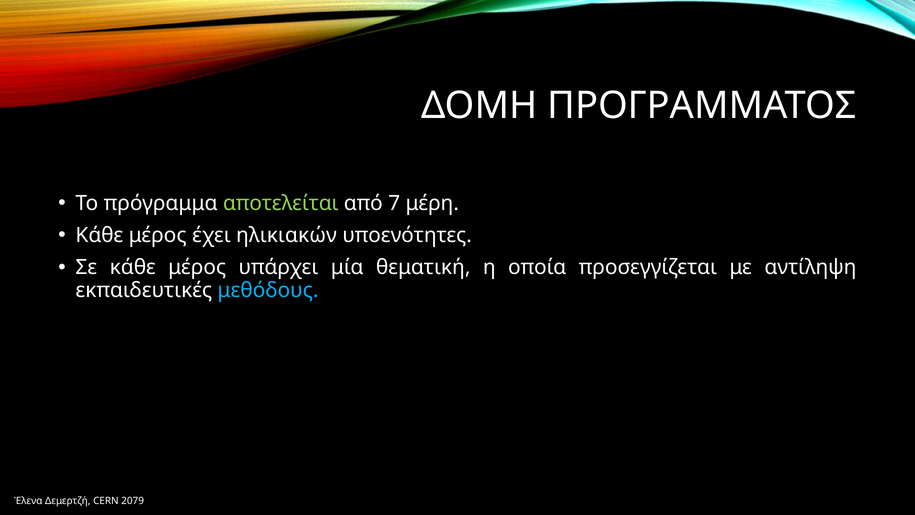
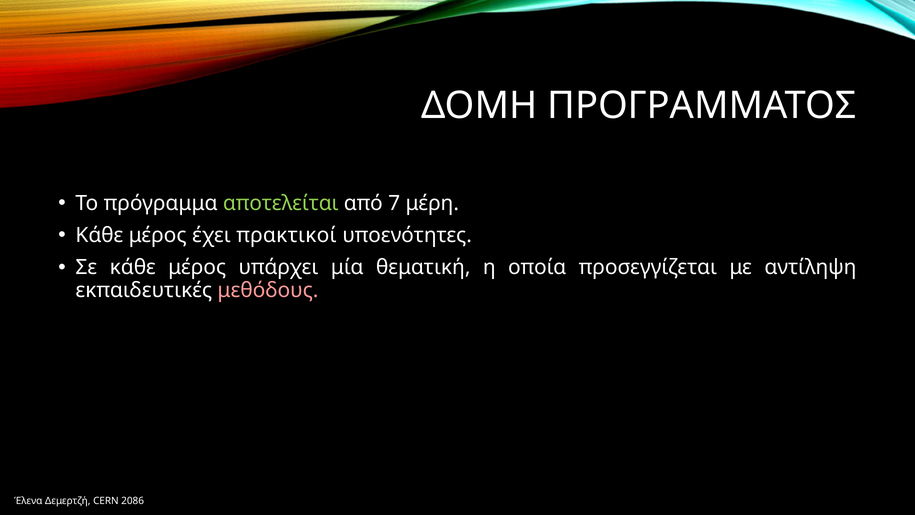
ηλικιακών: ηλικιακών -> πρακτικοί
μεθόδους colour: light blue -> pink
2079: 2079 -> 2086
